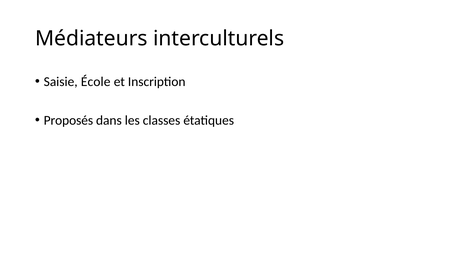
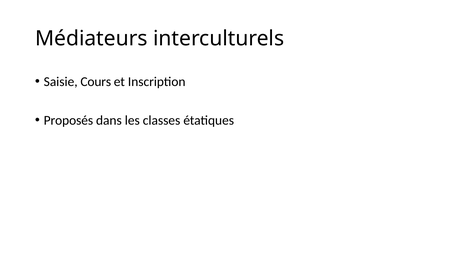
École: École -> Cours
